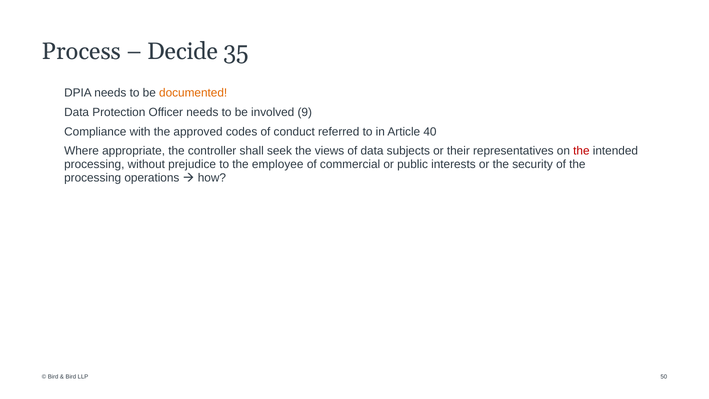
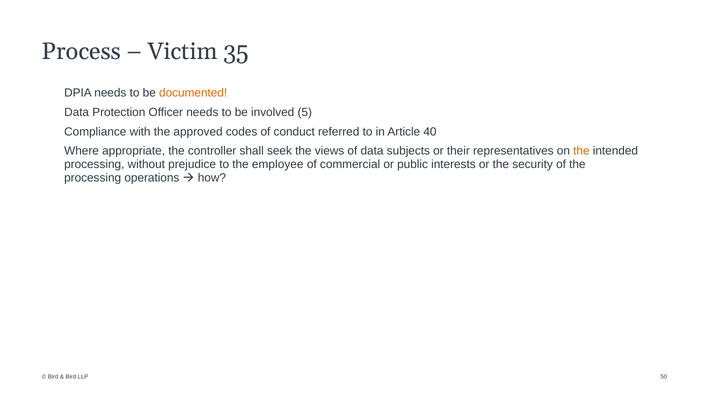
Decide: Decide -> Victim
9: 9 -> 5
the at (581, 151) colour: red -> orange
